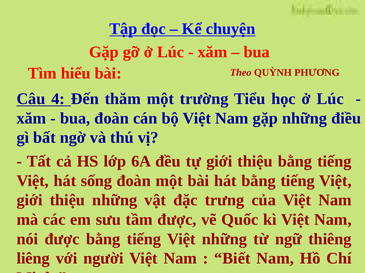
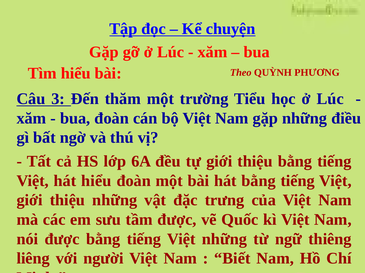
4: 4 -> 3
hát sống: sống -> hiểu
